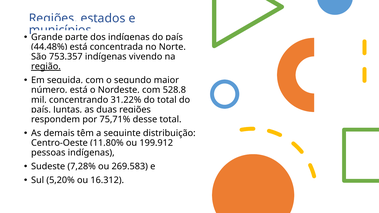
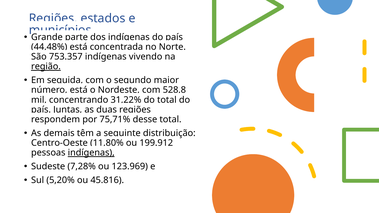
indígenas at (91, 153) underline: none -> present
269.583: 269.583 -> 123.969
16.312: 16.312 -> 45.816
